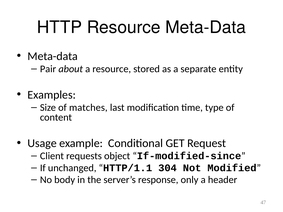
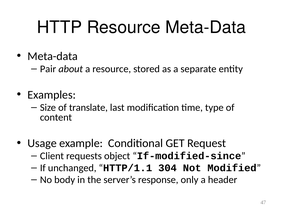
matches: matches -> translate
